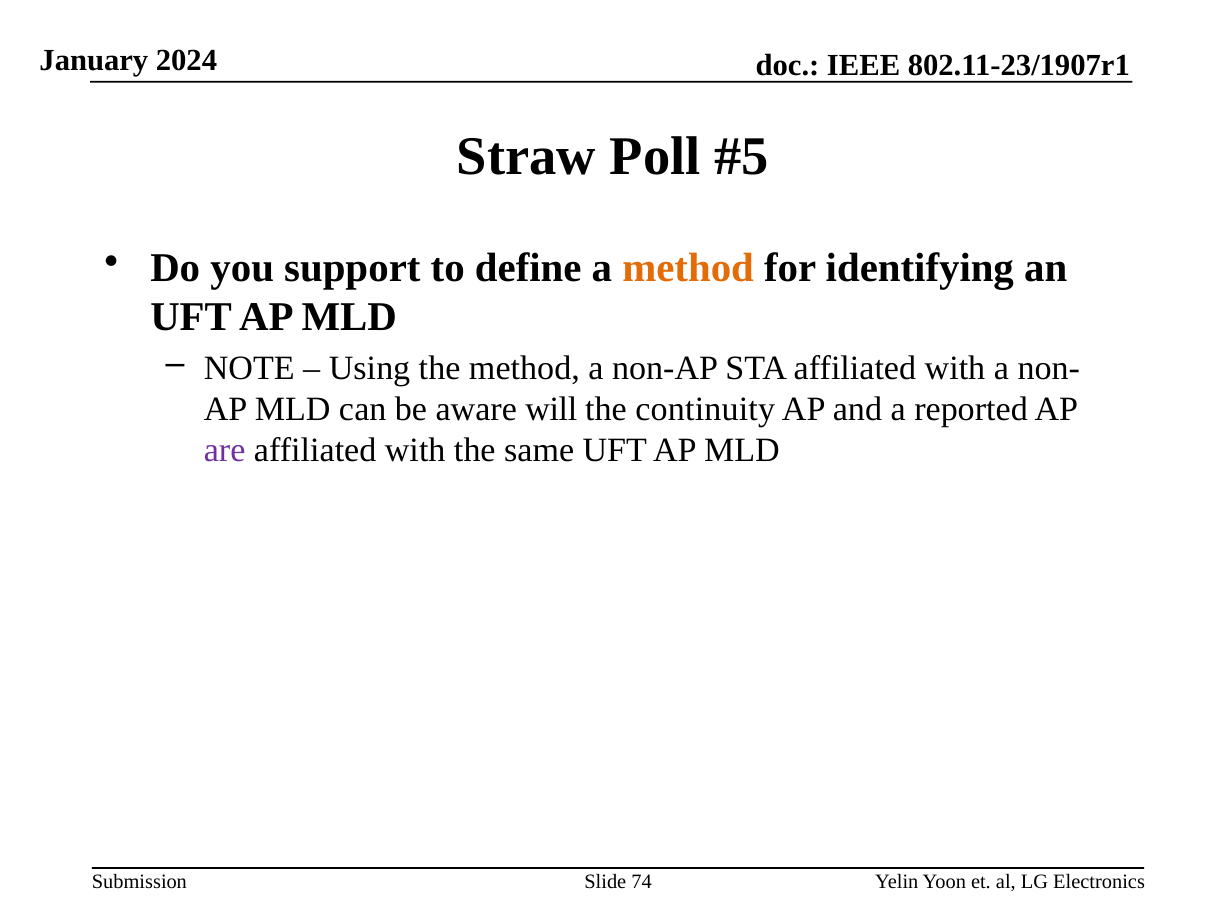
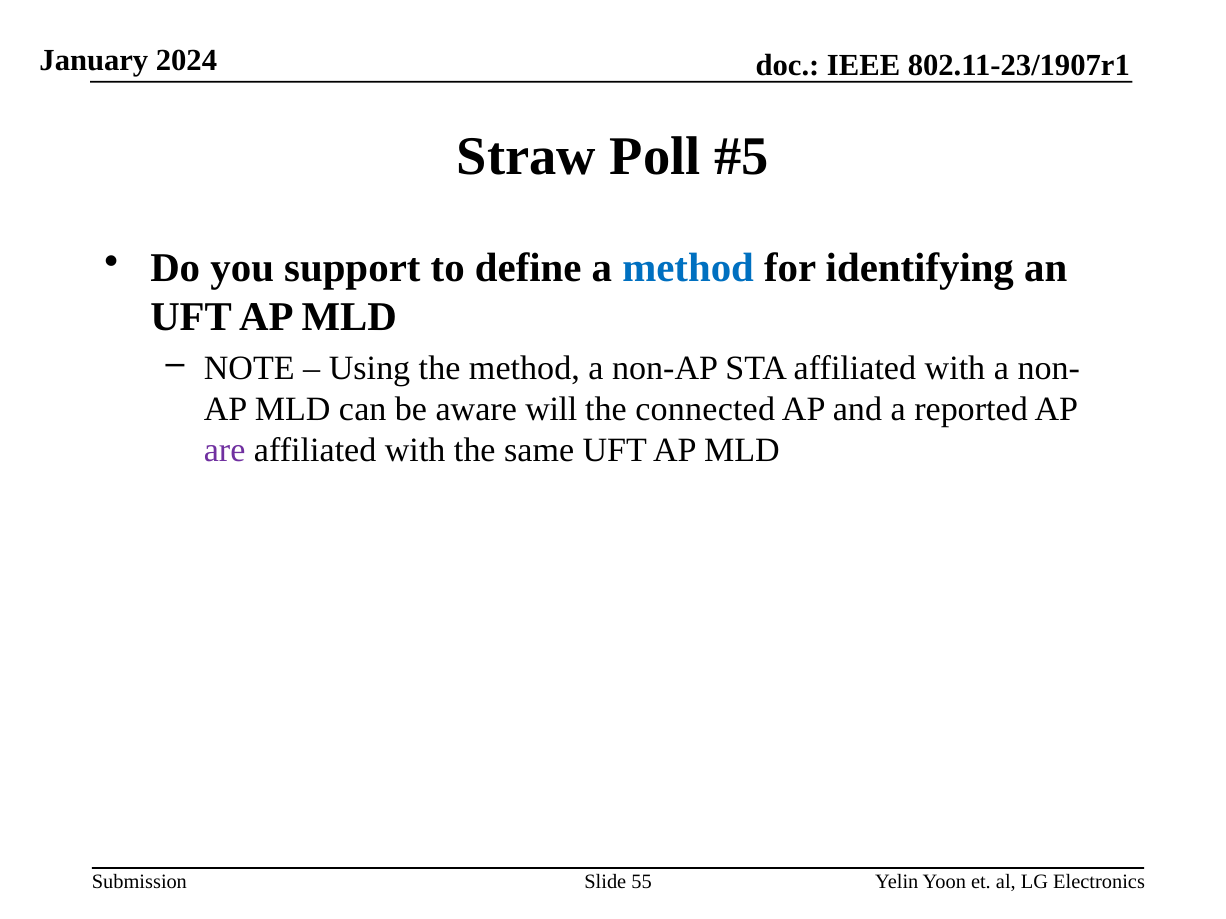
method at (688, 269) colour: orange -> blue
continuity: continuity -> connected
74: 74 -> 55
